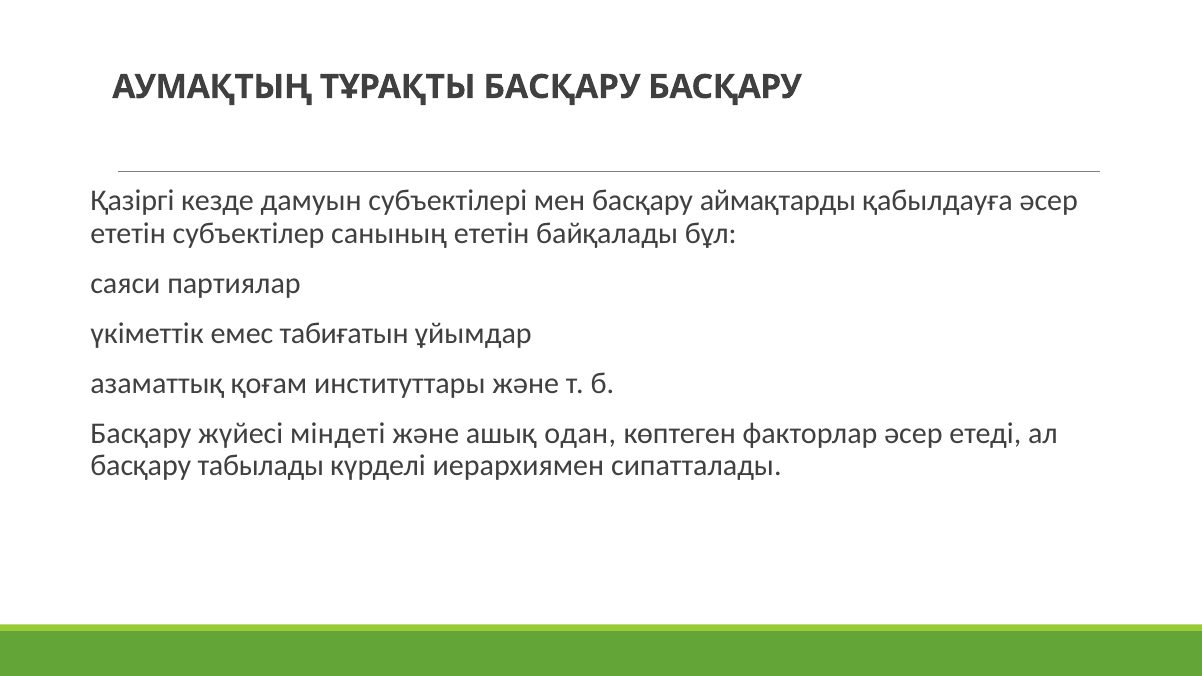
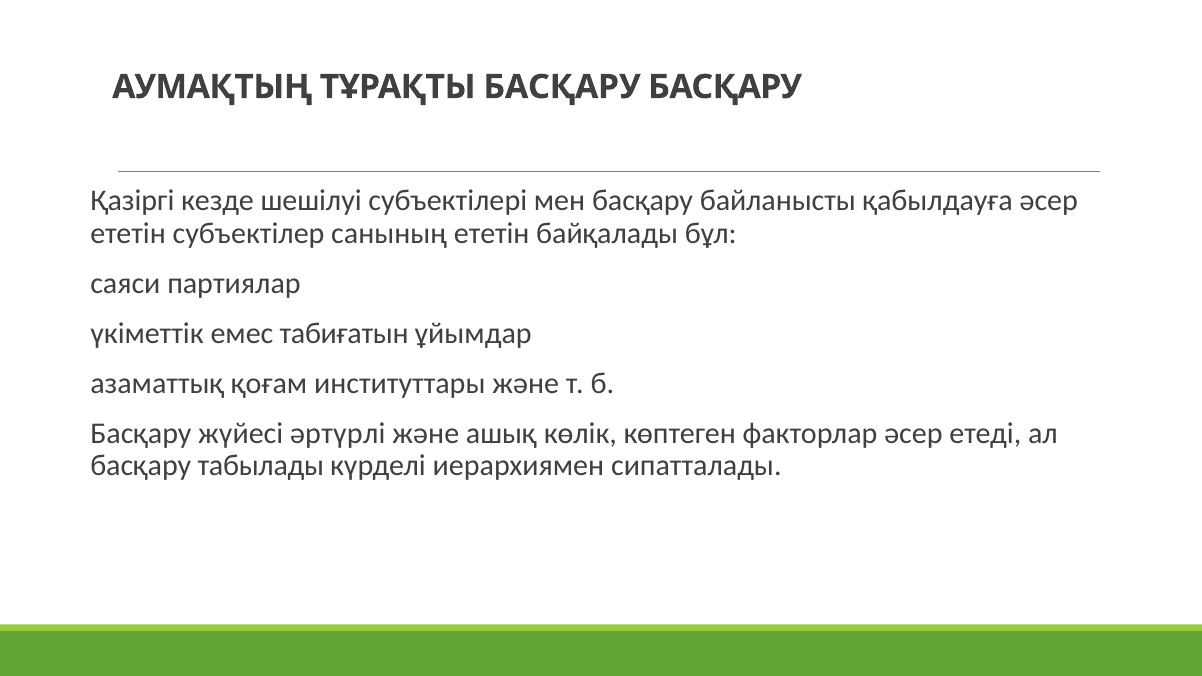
дамуын: дамуын -> шешілуі
аймақтарды: аймақтарды -> байланысты
міндеті: міндеті -> әртүрлі
одан: одан -> көлік
